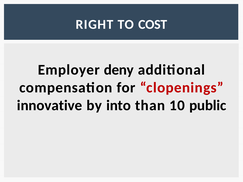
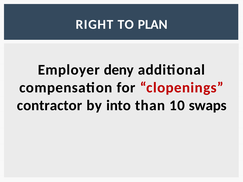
COST: COST -> PLAN
innovative: innovative -> contractor
public: public -> swaps
